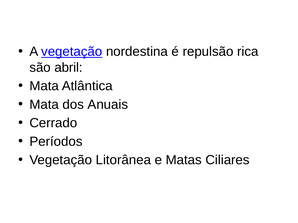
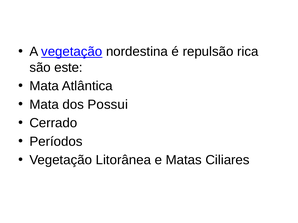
abril: abril -> este
Anuais: Anuais -> Possui
